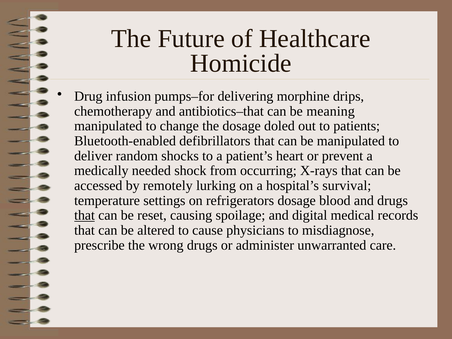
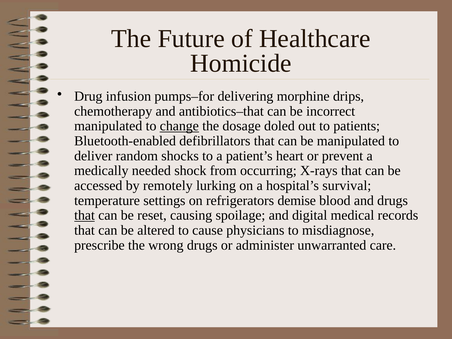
meaning: meaning -> incorrect
change underline: none -> present
refrigerators dosage: dosage -> demise
